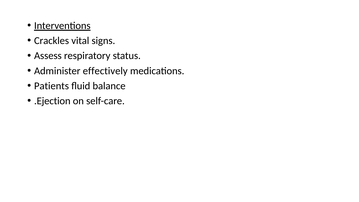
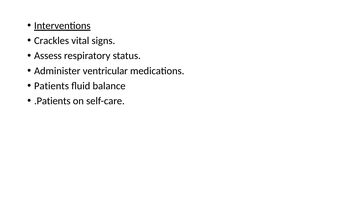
effectively: effectively -> ventricular
.Ejection: .Ejection -> .Patients
